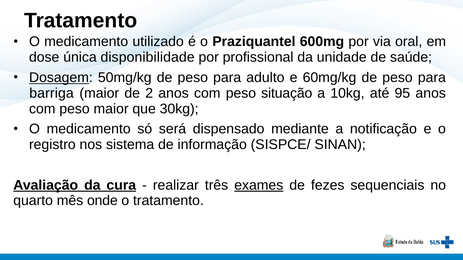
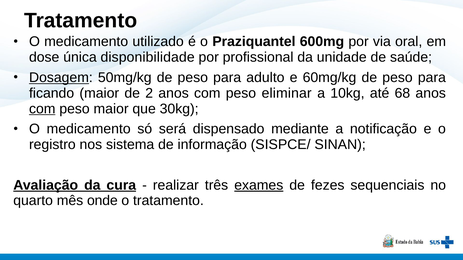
barriga: barriga -> ficando
situação: situação -> eliminar
95: 95 -> 68
com at (42, 109) underline: none -> present
